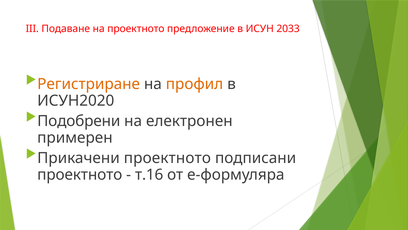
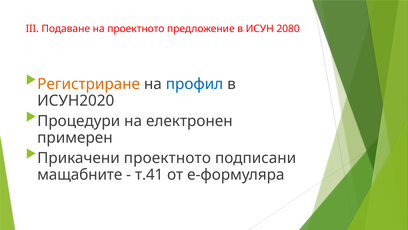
2033: 2033 -> 2080
профил colour: orange -> blue
Подобрени: Подобрени -> Процедури
проектното at (80, 174): проектното -> мащабните
т.16: т.16 -> т.41
